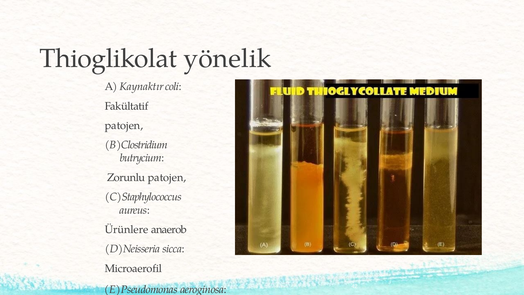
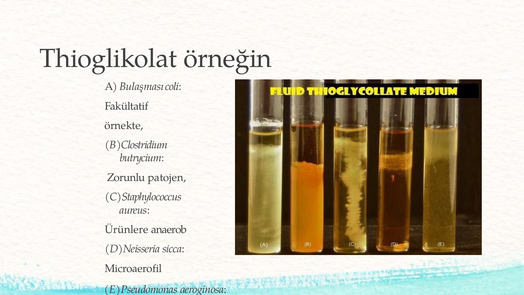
yönelik: yönelik -> örneğin
Kaynaktır: Kaynaktır -> Bulaşması
patojen at (124, 125): patojen -> örnekte
